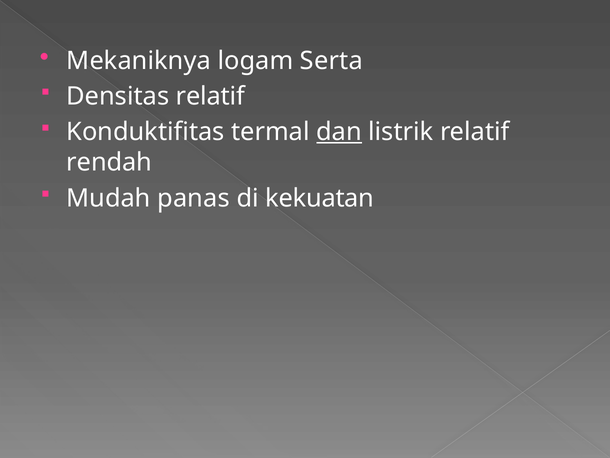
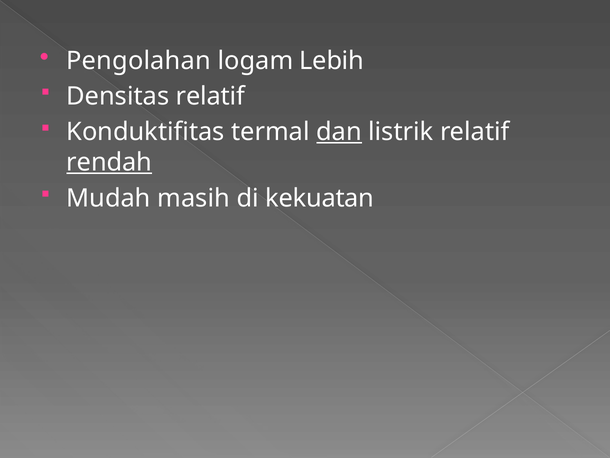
Mekaniknya: Mekaniknya -> Pengolahan
Serta: Serta -> Lebih
rendah underline: none -> present
panas: panas -> masih
